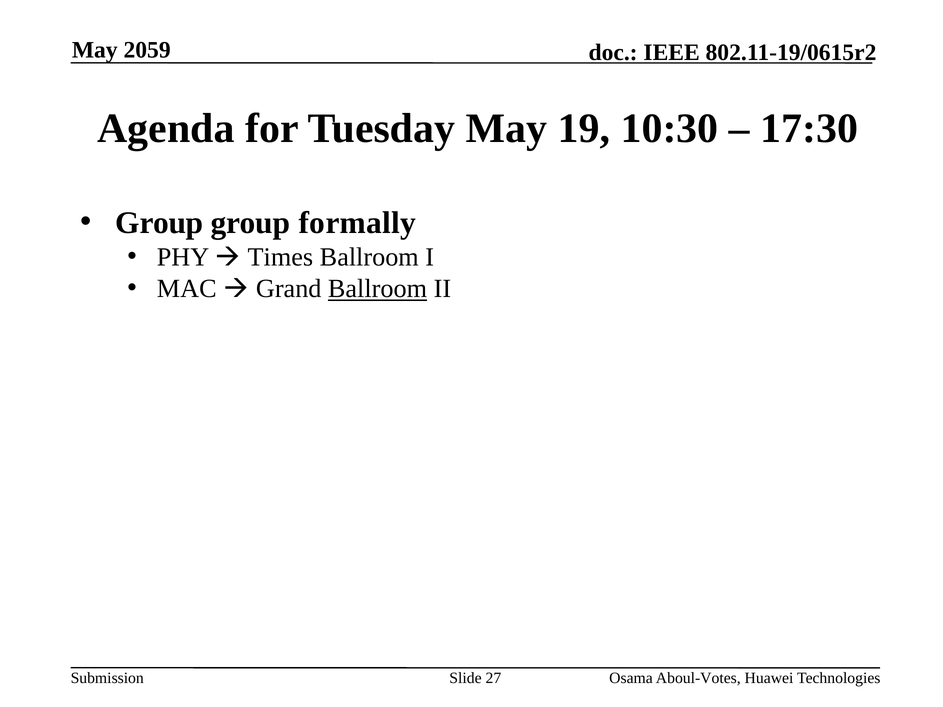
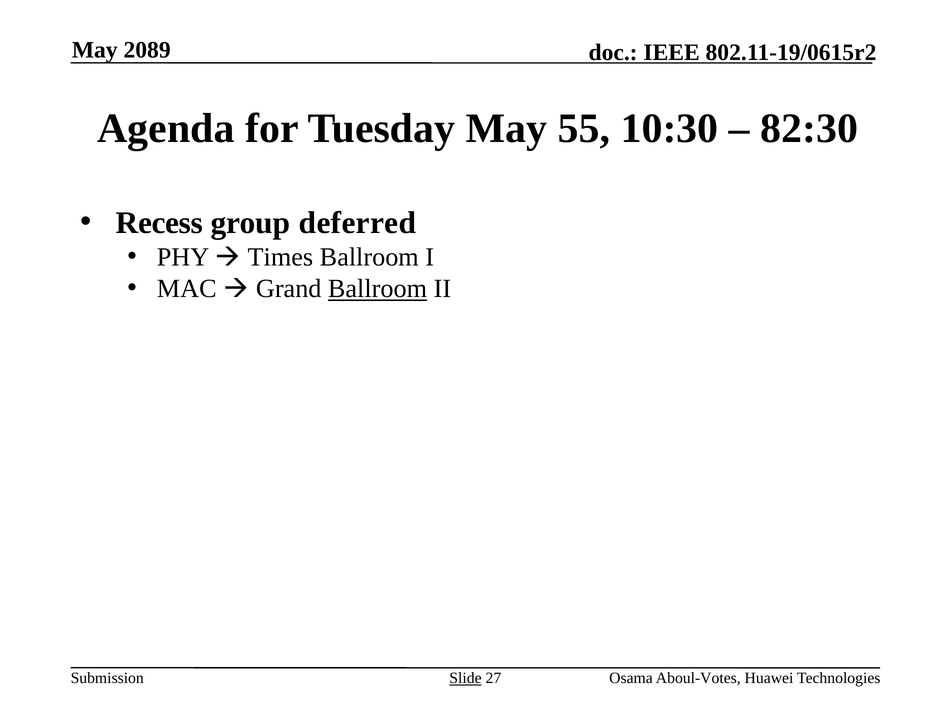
2059: 2059 -> 2089
19: 19 -> 55
17:30: 17:30 -> 82:30
Group at (159, 223): Group -> Recess
formally: formally -> deferred
Slide underline: none -> present
